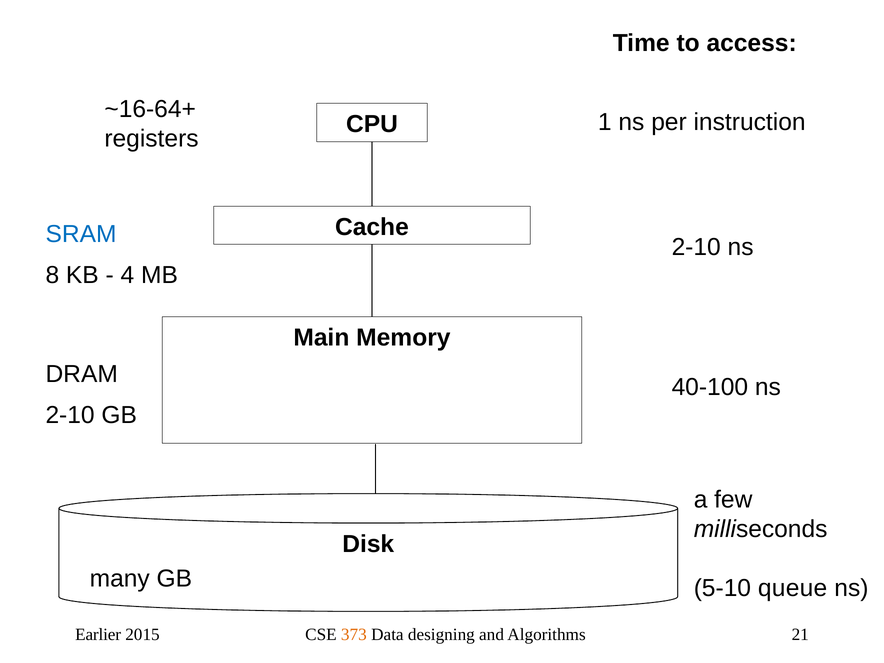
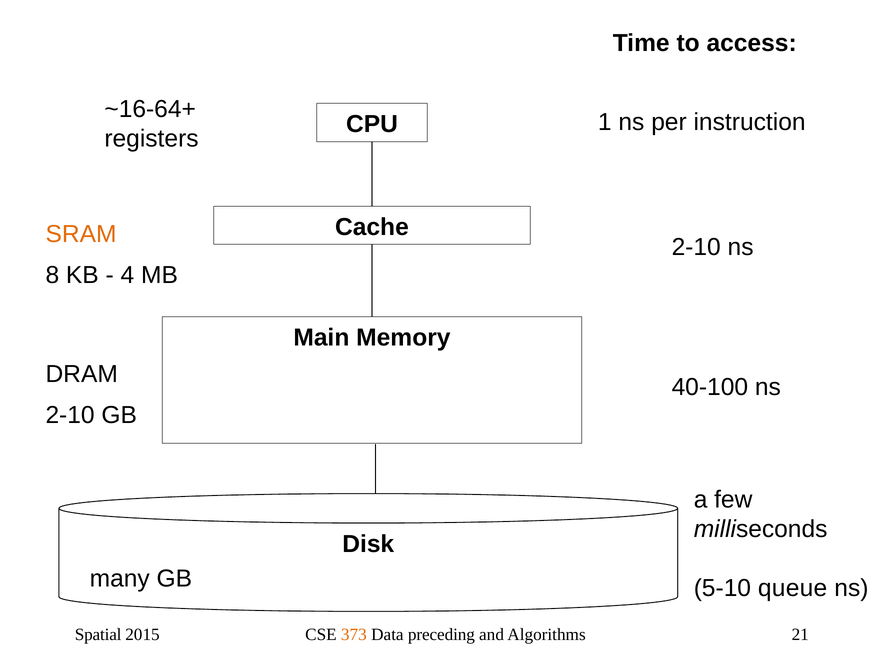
SRAM colour: blue -> orange
Earlier: Earlier -> Spatial
designing: designing -> preceding
